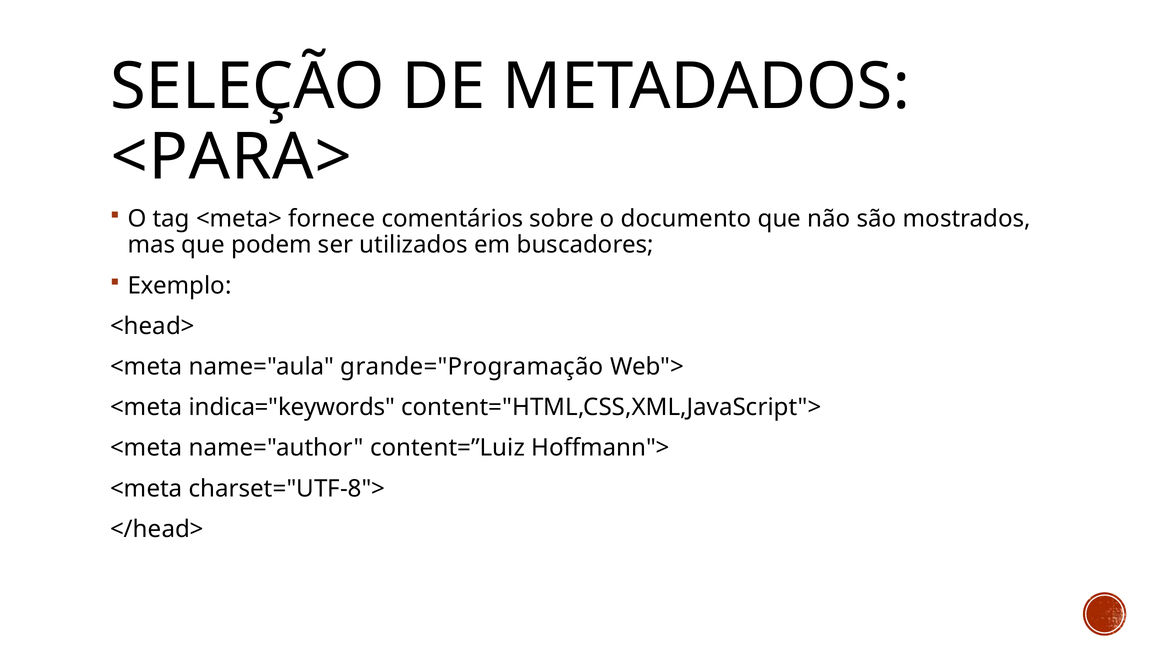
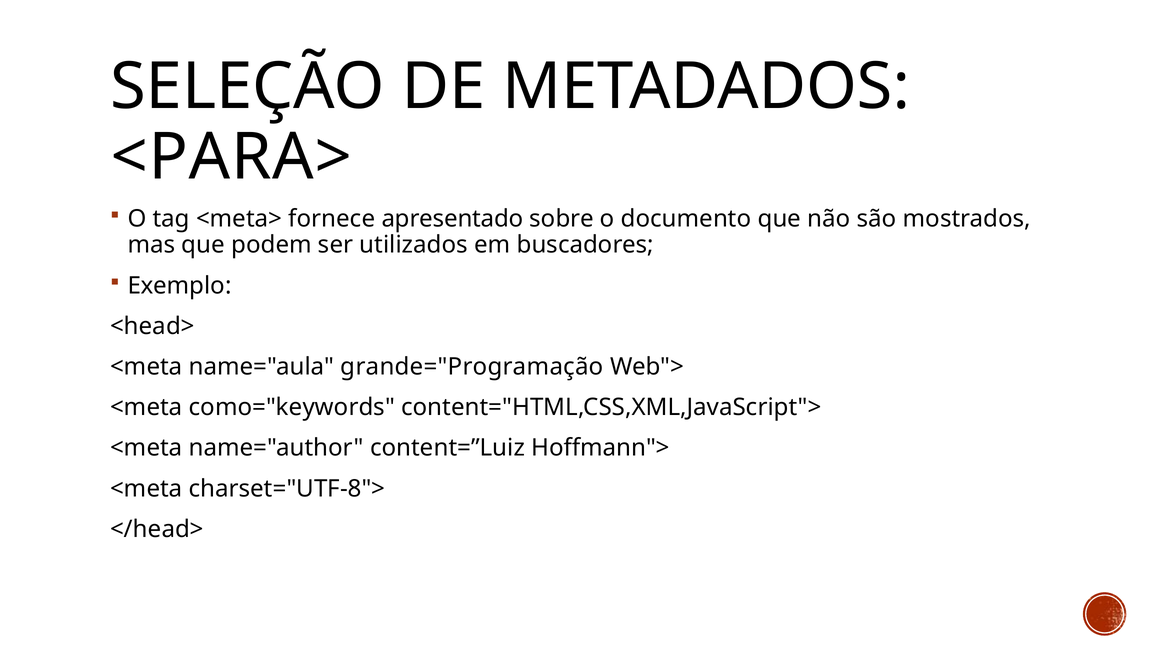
comentários: comentários -> apresentado
indica="keywords: indica="keywords -> como="keywords
